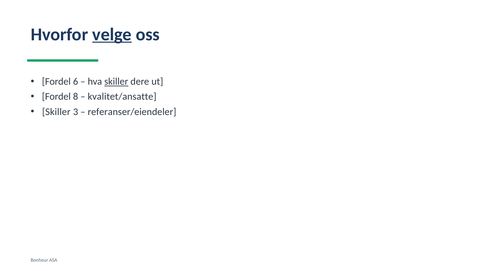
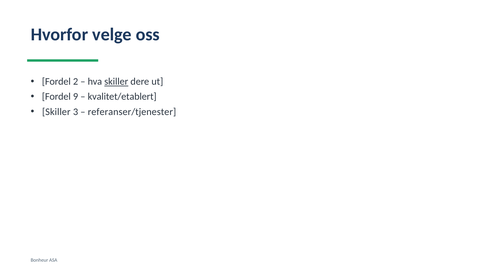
velge underline: present -> none
6: 6 -> 2
8: 8 -> 9
kvalitet/ansatte: kvalitet/ansatte -> kvalitet/etablert
referanser/eiendeler: referanser/eiendeler -> referanser/tjenester
